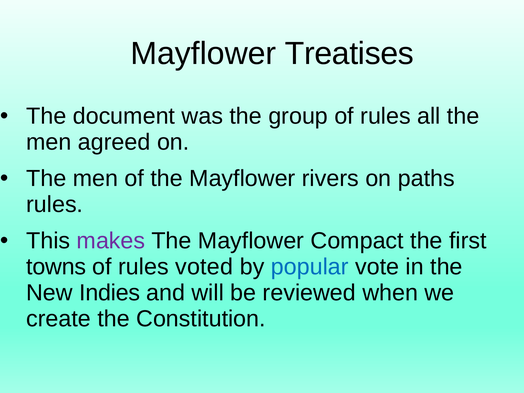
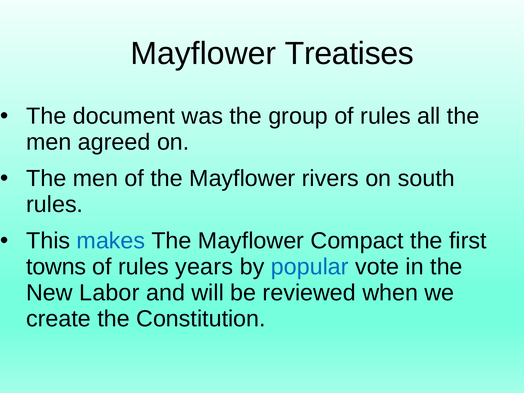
paths: paths -> south
makes colour: purple -> blue
voted: voted -> years
Indies: Indies -> Labor
